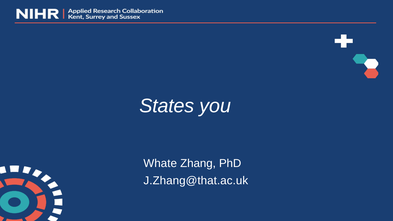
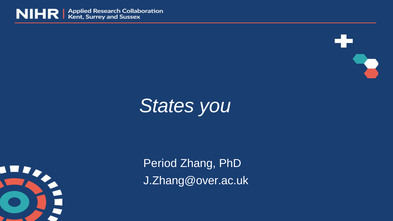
Whate: Whate -> Period
J.Zhang@that.ac.uk: J.Zhang@that.ac.uk -> J.Zhang@over.ac.uk
